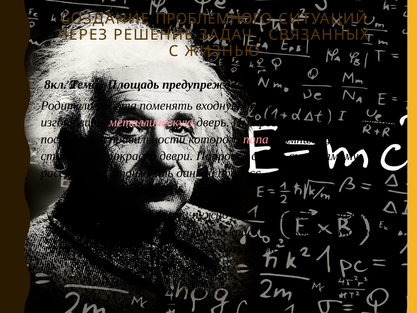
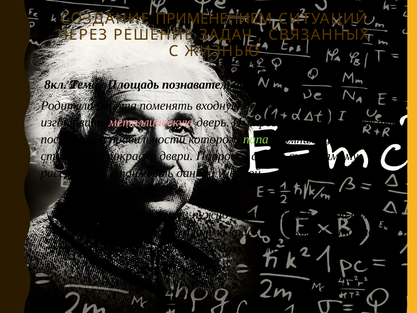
ПРОБЛЕМНОГО: ПРОБЛЕМНОГО -> ПРИМЕНЕНИЕМ
предупреждает: предупреждает -> познавательной
папа colour: pink -> light green
процесс: процесс -> учебной
